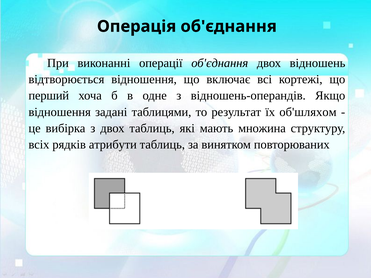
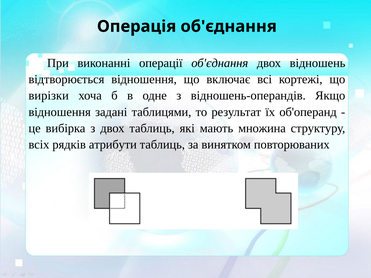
перший: перший -> вирізки
об'шляхом: об'шляхом -> об'операнд
